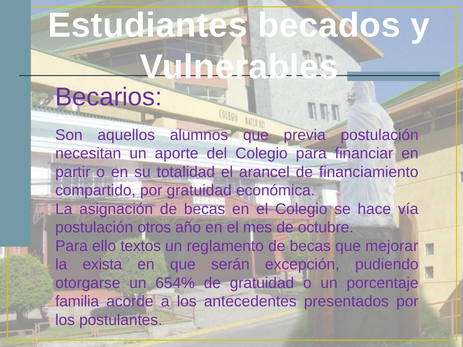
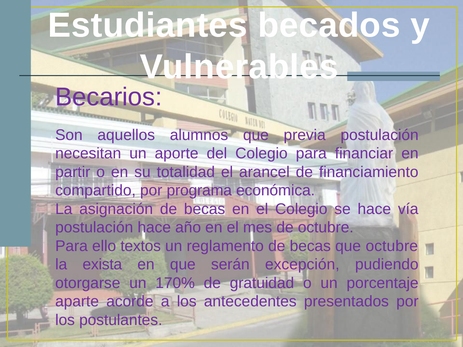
por gratuidad: gratuidad -> programa
postulación otros: otros -> hace
que mejorar: mejorar -> octubre
654%: 654% -> 170%
familia: familia -> aparte
